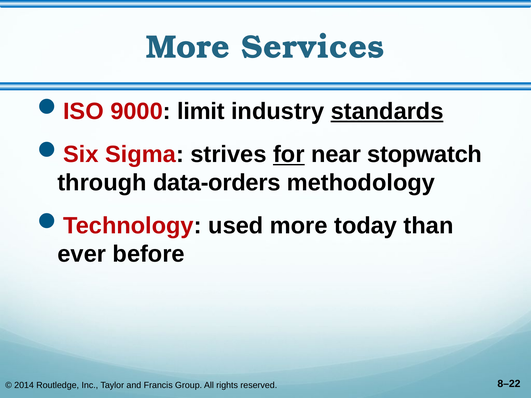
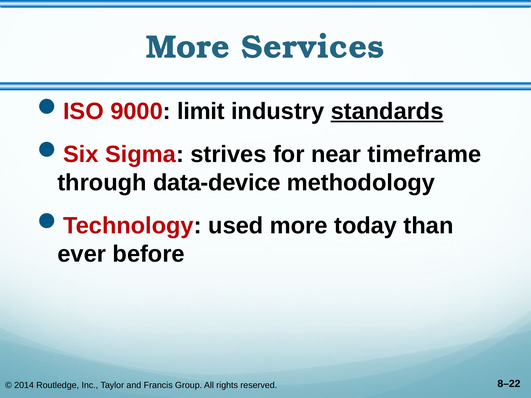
for underline: present -> none
stopwatch: stopwatch -> timeframe
data-orders: data-orders -> data-device
